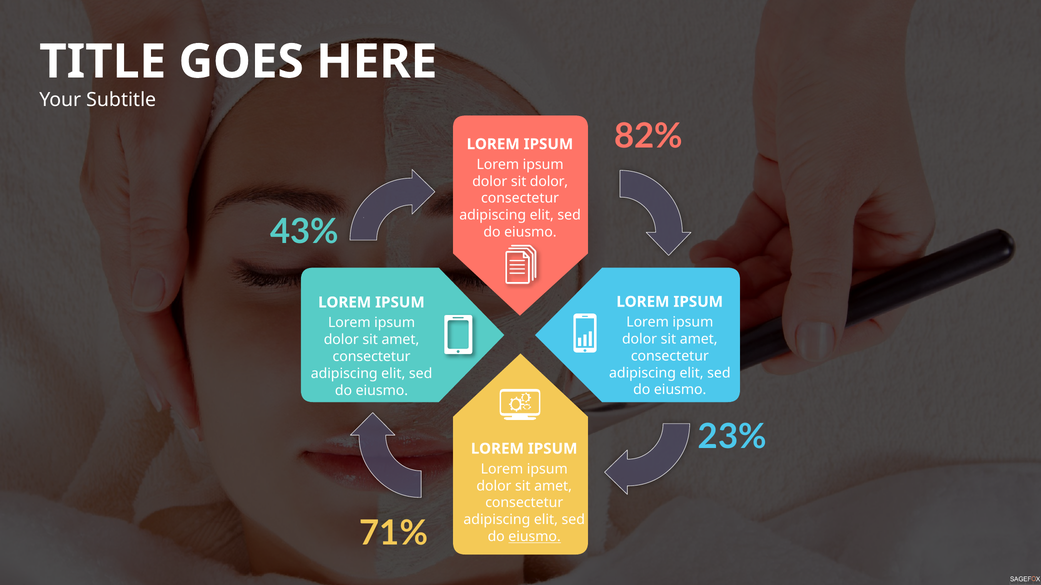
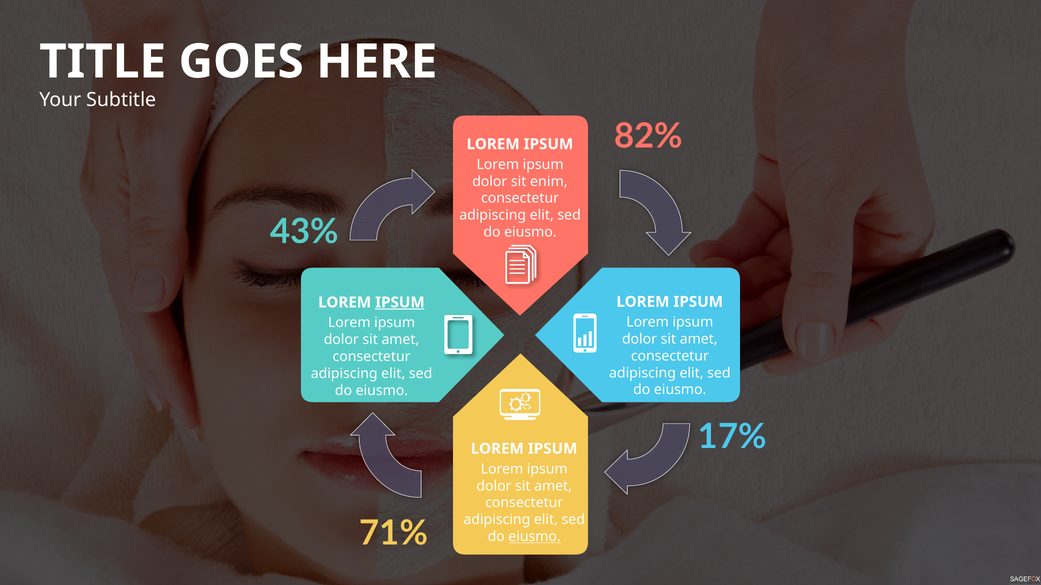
sit dolor: dolor -> enim
IPSUM at (400, 303) underline: none -> present
23%: 23% -> 17%
